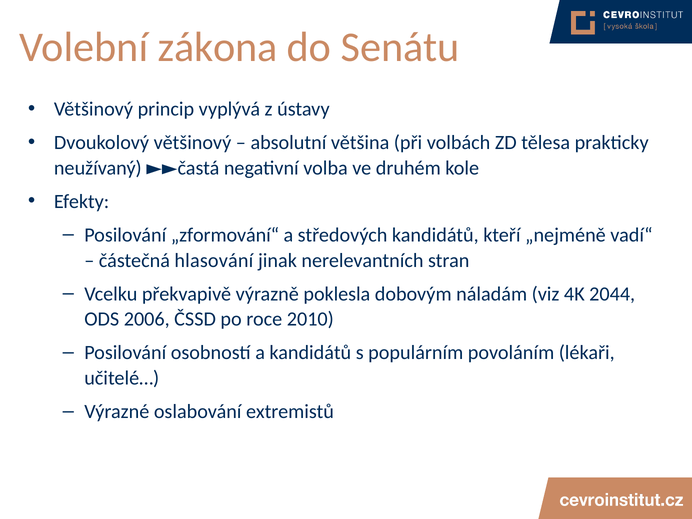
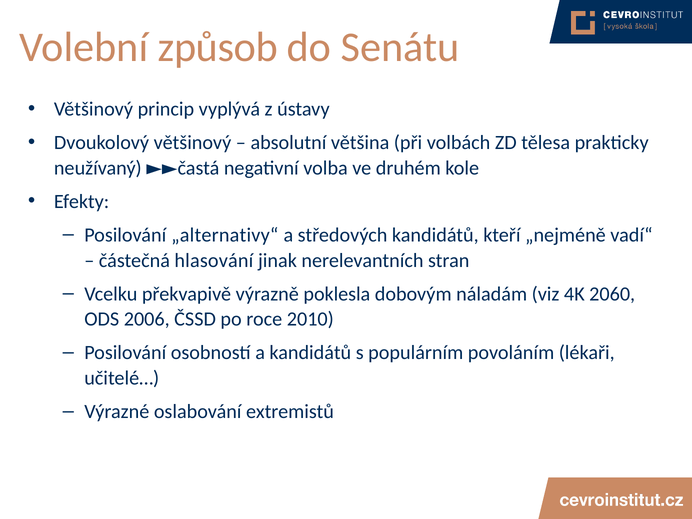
zákona: zákona -> způsob
„zformování“: „zformování“ -> „alternativy“
2044: 2044 -> 2060
